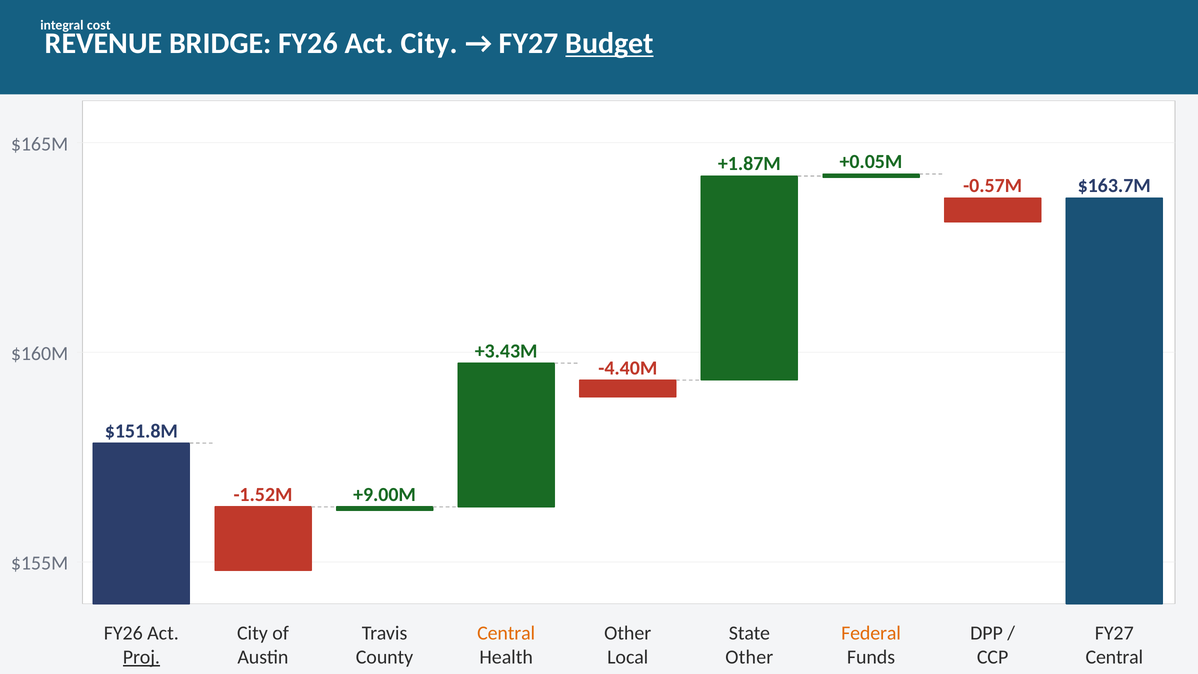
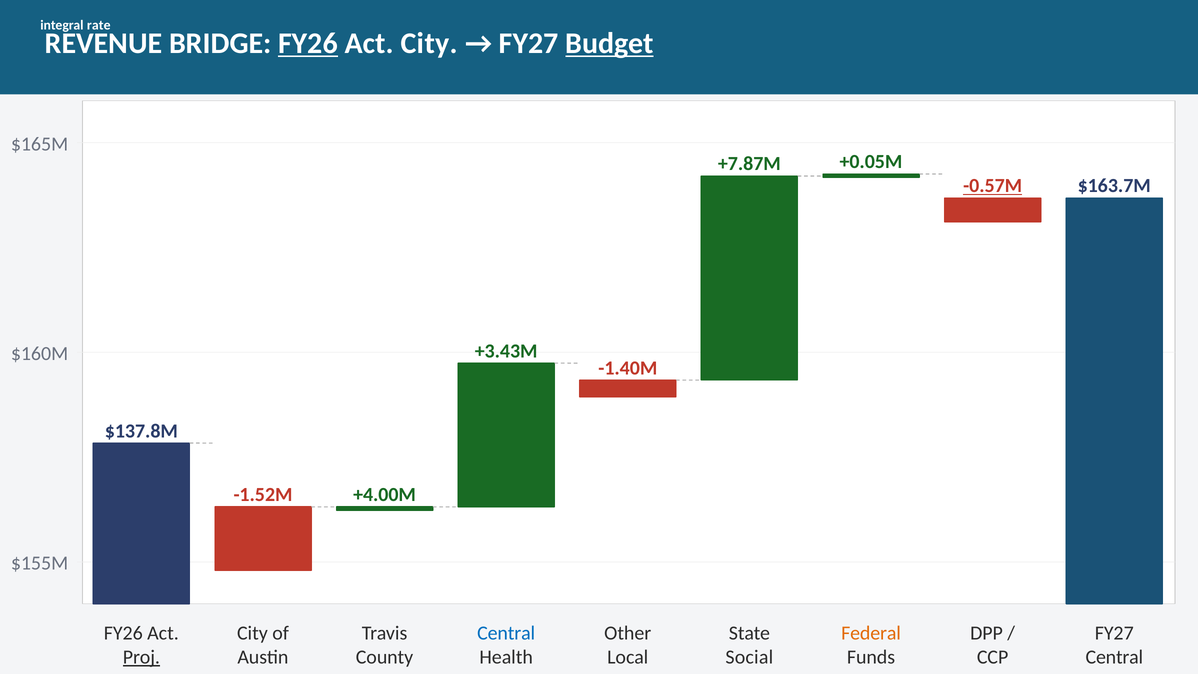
cost: cost -> rate
FY26 at (308, 43) underline: none -> present
+1.87M: +1.87M -> +7.87M
-0.57M underline: none -> present
-4.40M: -4.40M -> -1.40M
$151.8M: $151.8M -> $137.8M
+9.00M: +9.00M -> +4.00M
Central at (506, 633) colour: orange -> blue
Other at (749, 657): Other -> Social
